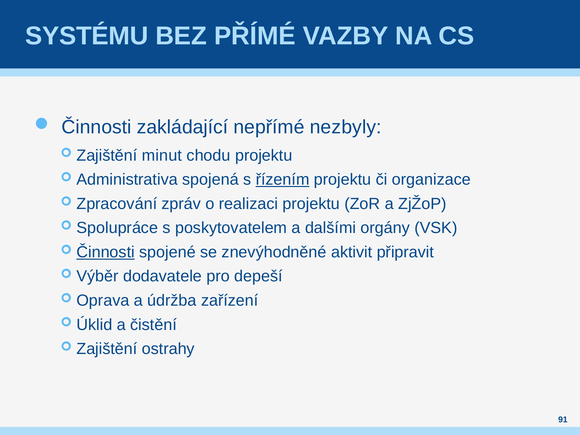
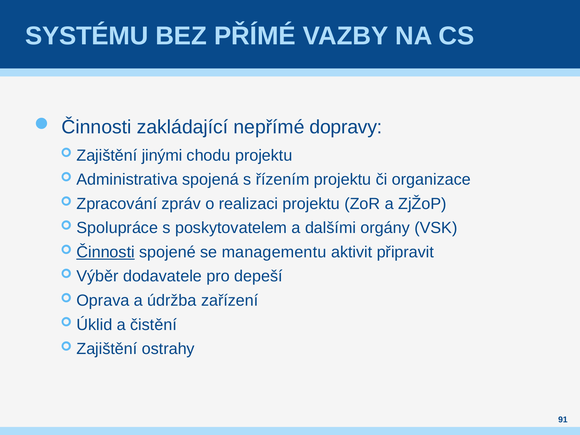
nezbyly: nezbyly -> dopravy
minut: minut -> jinými
řízením underline: present -> none
znevýhodněné: znevýhodněné -> managementu
